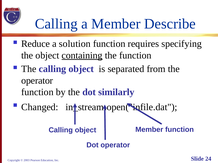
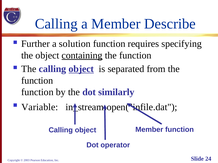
Reduce: Reduce -> Further
object at (81, 69) underline: none -> present
operator at (37, 81): operator -> function
Changed: Changed -> Variable
